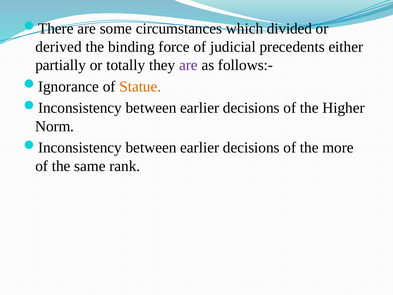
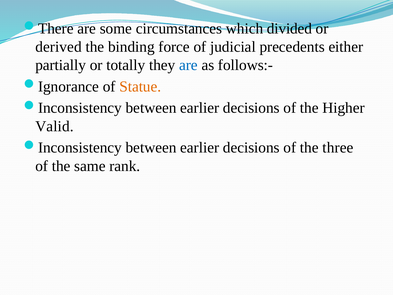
are at (188, 65) colour: purple -> blue
Norm: Norm -> Valid
more: more -> three
